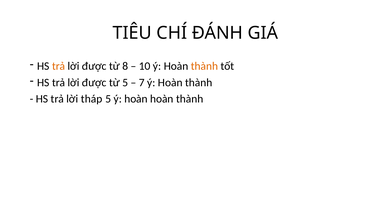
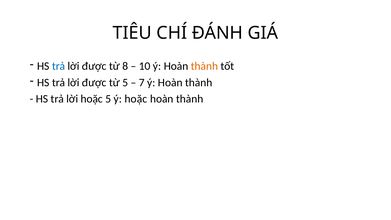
trả at (59, 66) colour: orange -> blue
lời tháp: tháp -> hoặc
5 ý hoàn: hoàn -> hoặc
